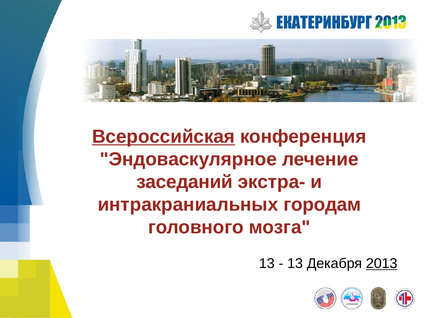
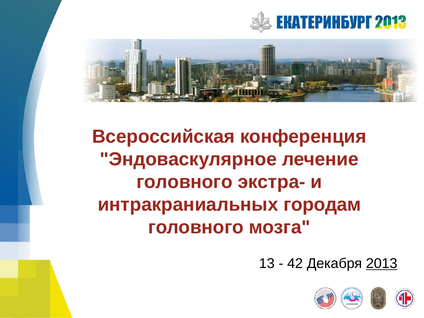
Всероссийская underline: present -> none
заседаний at (185, 182): заседаний -> головного
13 at (295, 264): 13 -> 42
